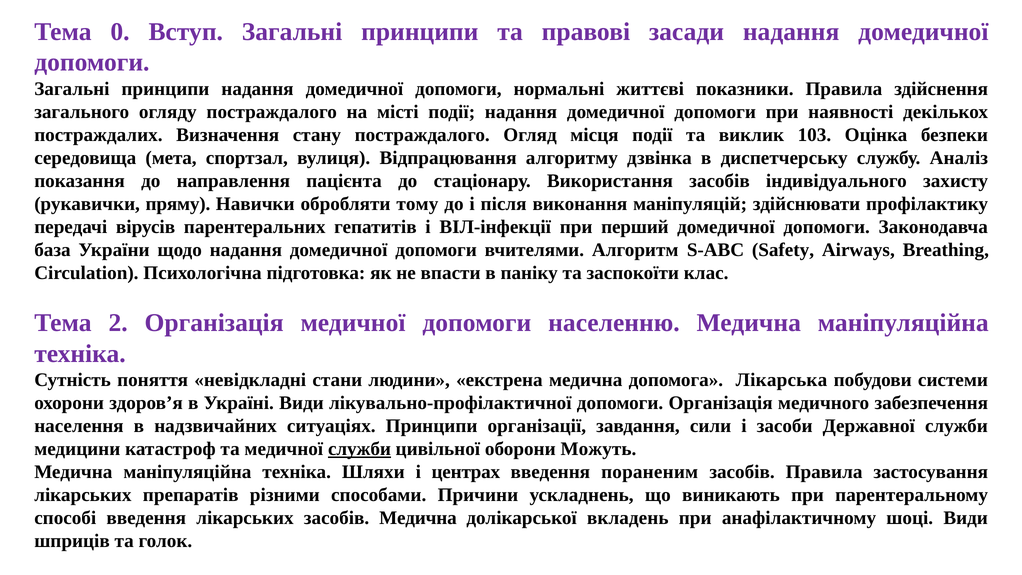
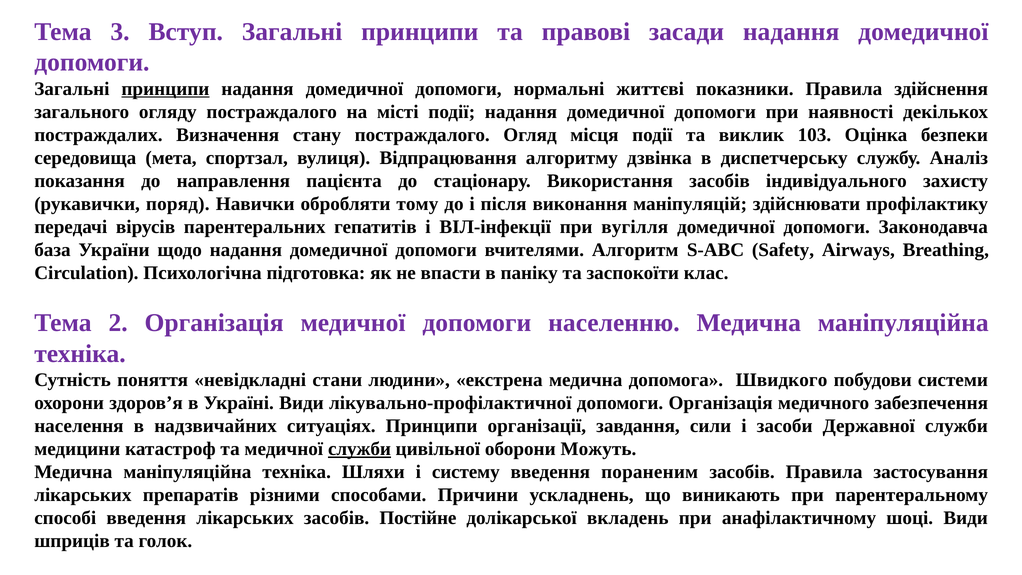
0: 0 -> 3
принципи at (165, 89) underline: none -> present
пряму: пряму -> поряд
перший: перший -> вугілля
Лікарська: Лікарська -> Швидкого
центрах: центрах -> систему
засобів Медична: Медична -> Постійне
